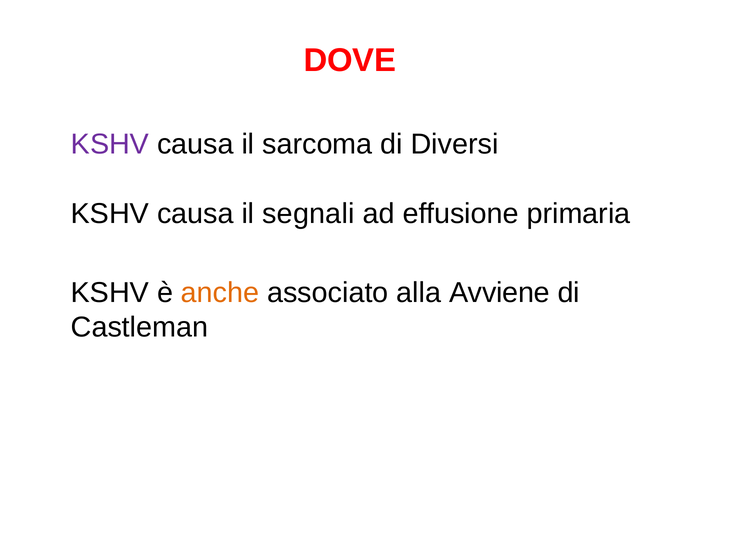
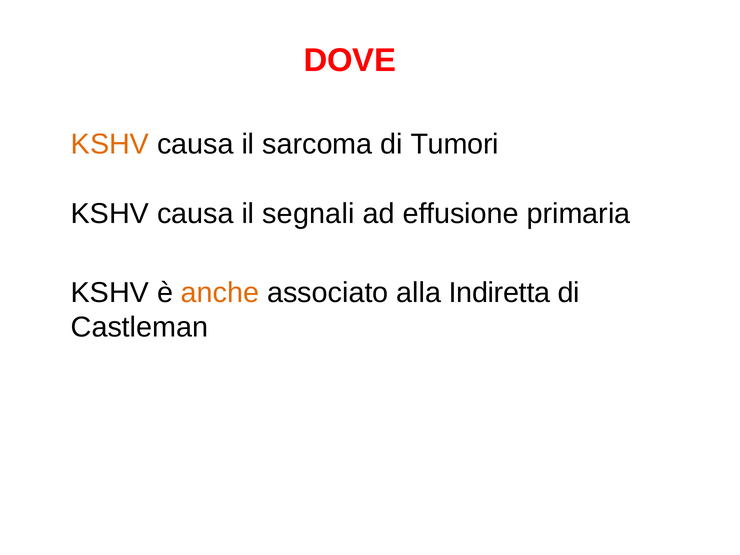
KSHV at (110, 144) colour: purple -> orange
Diversi: Diversi -> Tumori
Avviene: Avviene -> Indiretta
